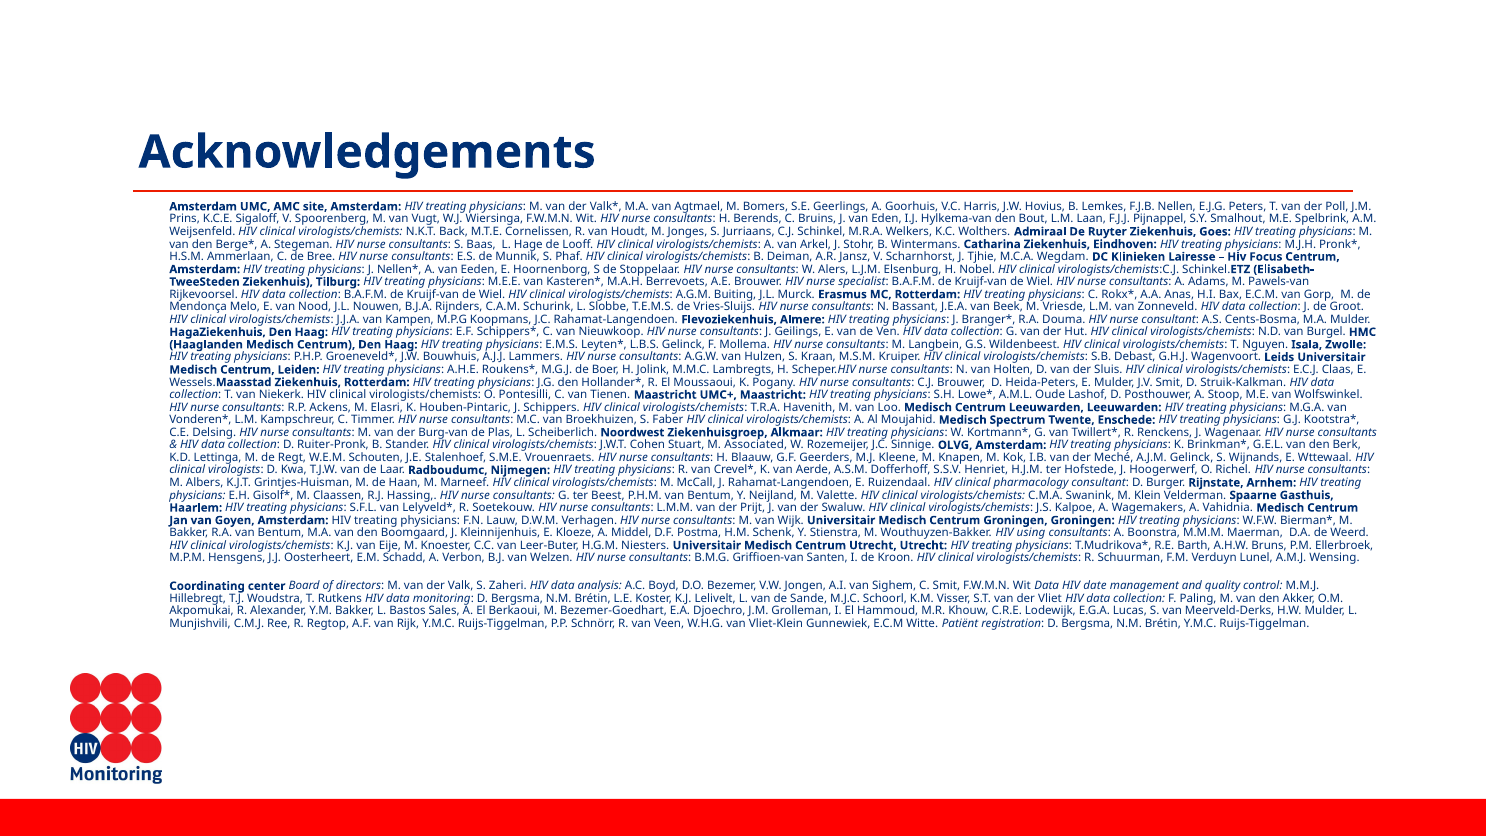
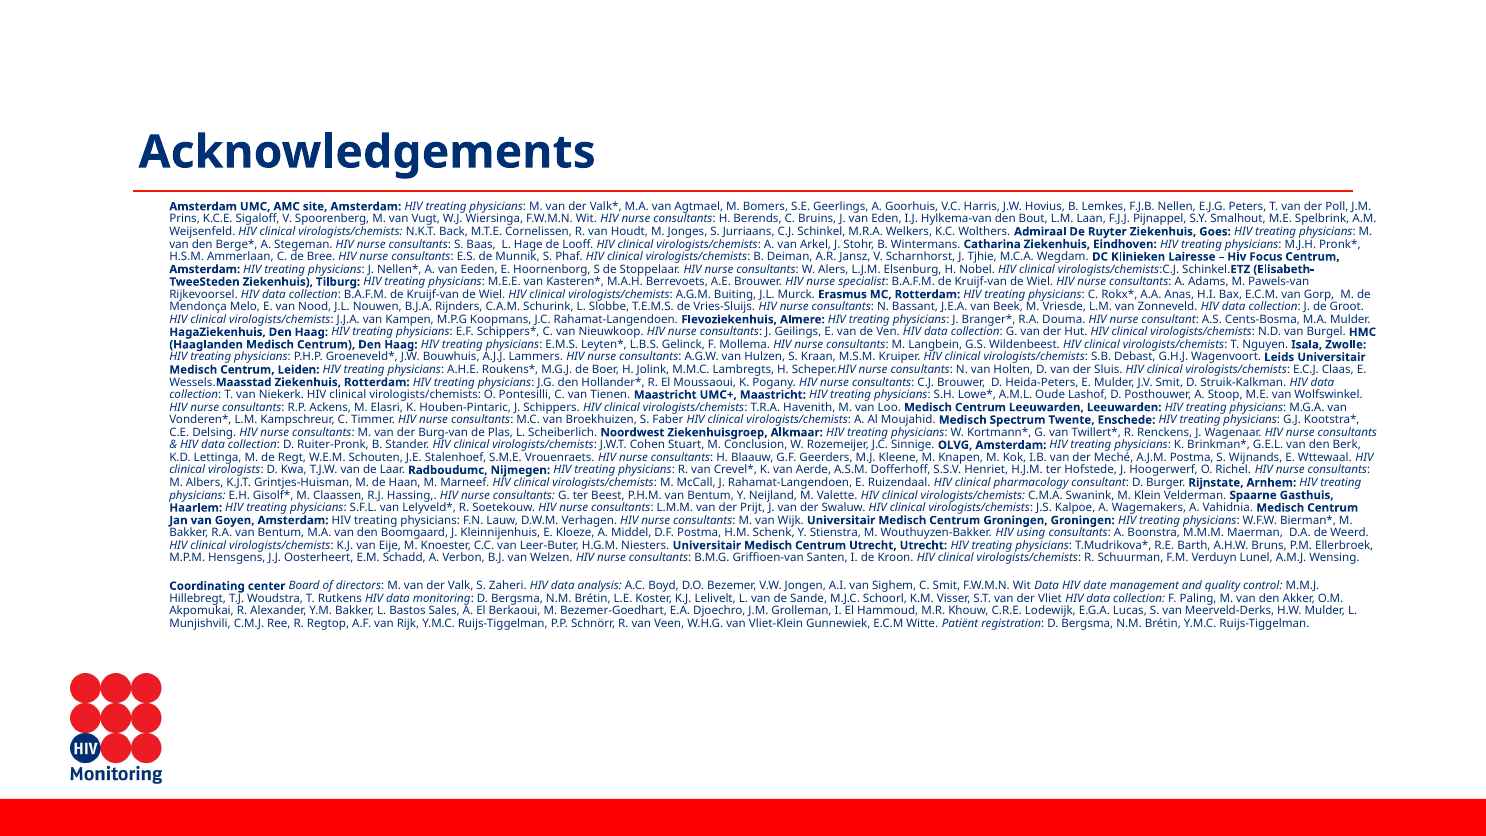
Associated: Associated -> Conclusion
A.J.M Gelinck: Gelinck -> Postma
